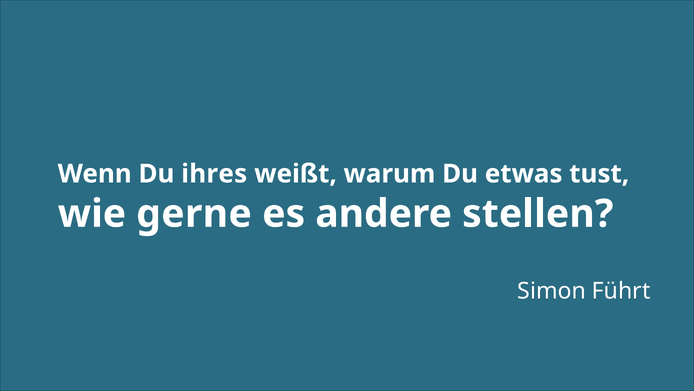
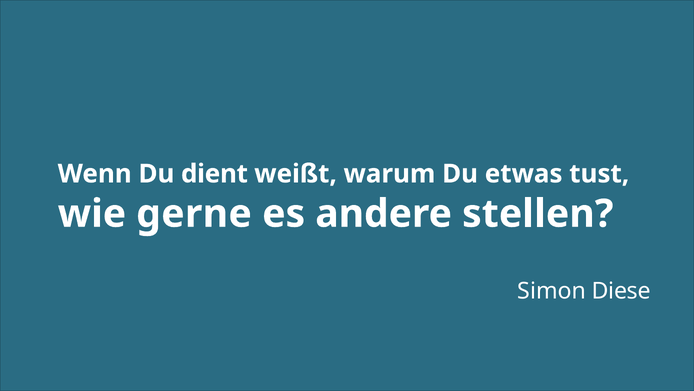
ihres: ihres -> dient
Führt: Führt -> Diese
